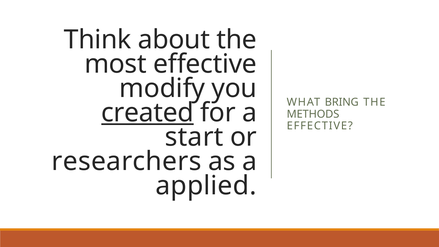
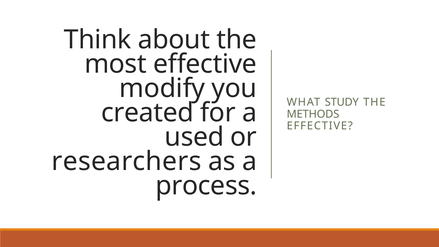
BRING: BRING -> STUDY
created underline: present -> none
start: start -> used
applied: applied -> process
